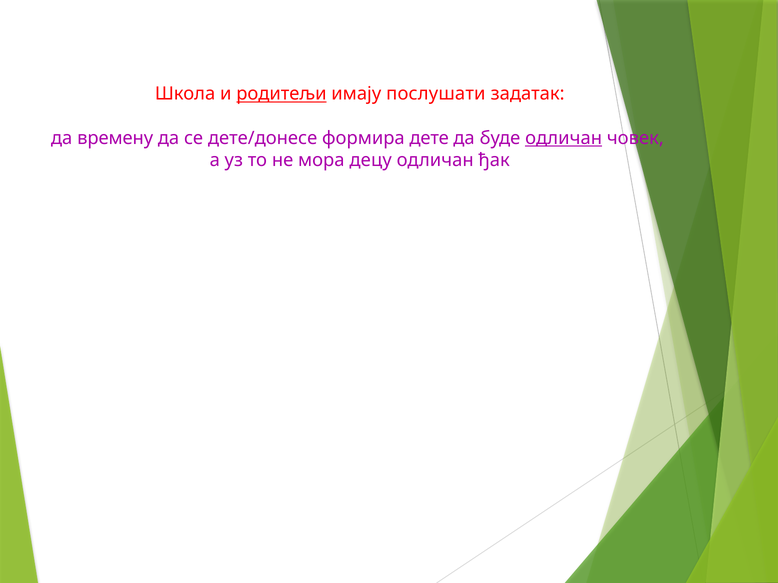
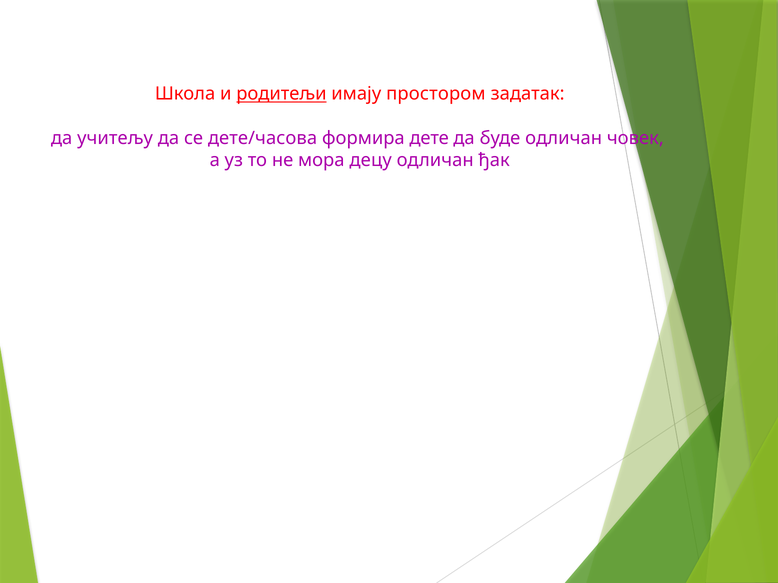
послушати: послушати -> простором
времену: времену -> учитељу
дете/донесе: дете/донесе -> дете/часова
одличан at (564, 138) underline: present -> none
